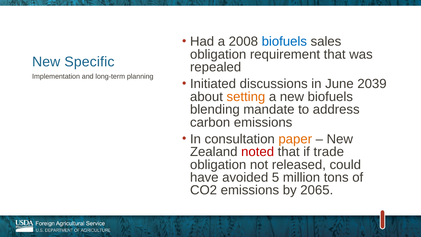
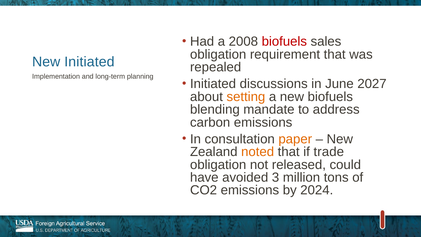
biofuels at (284, 42) colour: blue -> red
New Specific: Specific -> Initiated
2039: 2039 -> 2027
noted colour: red -> orange
5: 5 -> 3
2065: 2065 -> 2024
